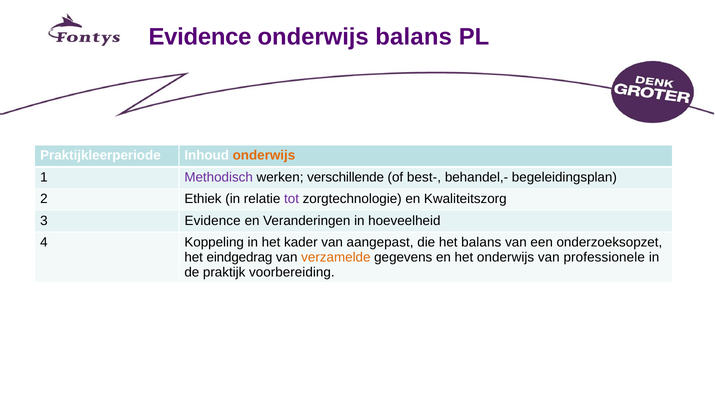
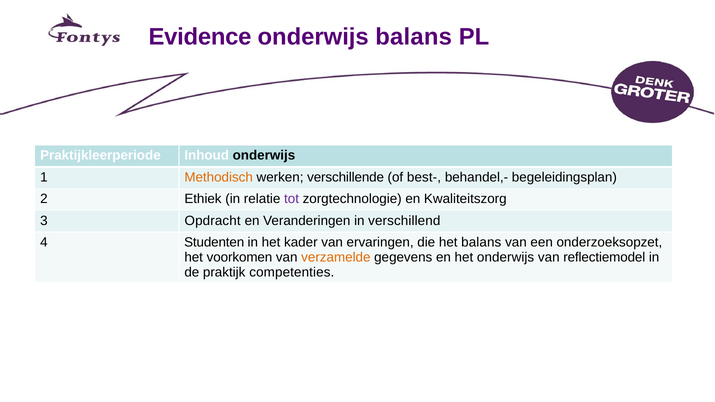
onderwijs at (264, 156) colour: orange -> black
Methodisch colour: purple -> orange
3 Evidence: Evidence -> Opdracht
hoeveelheid: hoeveelheid -> verschillend
Koppeling: Koppeling -> Studenten
aangepast: aangepast -> ervaringen
eindgedrag: eindgedrag -> voorkomen
professionele: professionele -> reflectiemodel
voorbereiding: voorbereiding -> competenties
